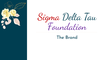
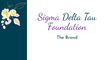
Sigma colour: red -> purple
